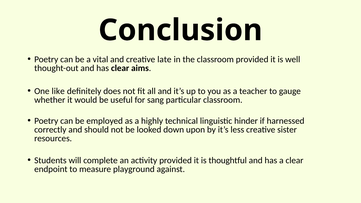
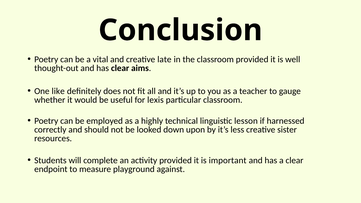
sang: sang -> lexis
hinder: hinder -> lesson
thoughtful: thoughtful -> important
